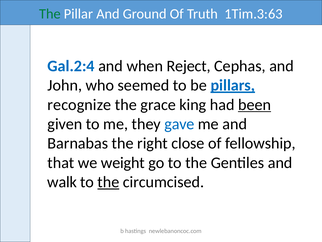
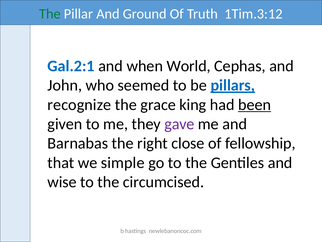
1Tim.3:63: 1Tim.3:63 -> 1Tim.3:12
Gal.2:4: Gal.2:4 -> Gal.2:1
Reject: Reject -> World
gave colour: blue -> purple
weight: weight -> simple
walk: walk -> wise
the at (108, 182) underline: present -> none
